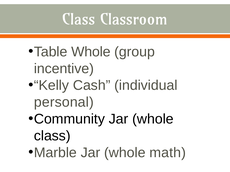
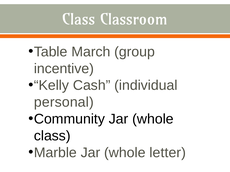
Table Whole: Whole -> March
math: math -> letter
